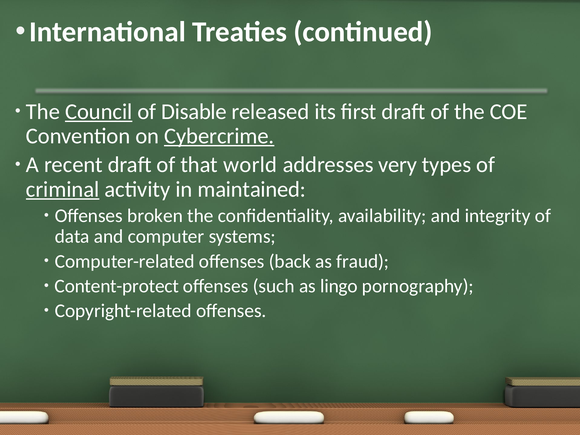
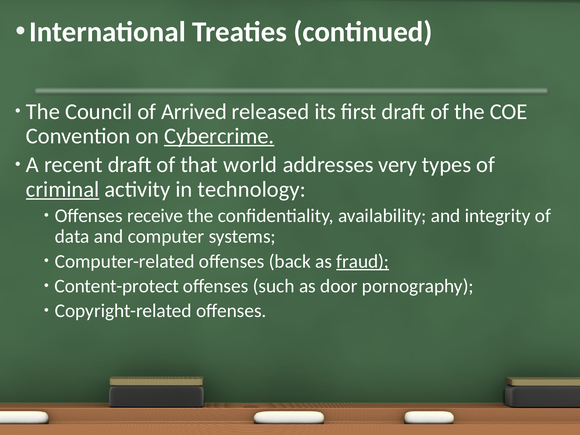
Council underline: present -> none
Disable: Disable -> Arrived
maintained: maintained -> technology
broken: broken -> receive
fraud underline: none -> present
lingo: lingo -> door
